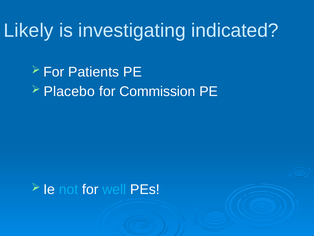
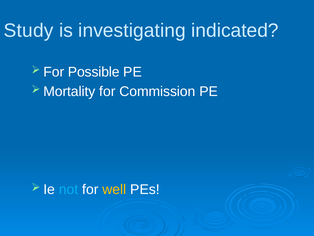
Likely: Likely -> Study
Patients: Patients -> Possible
Placebo: Placebo -> Mortality
well colour: light blue -> yellow
